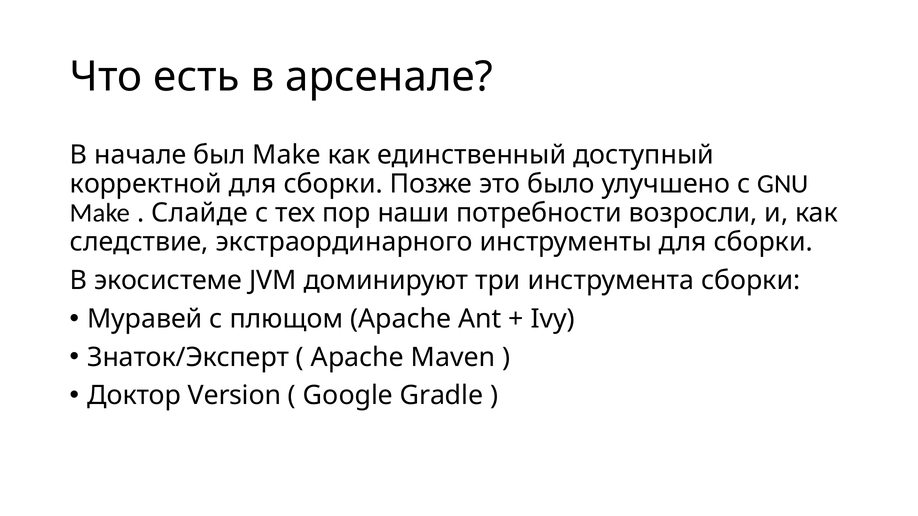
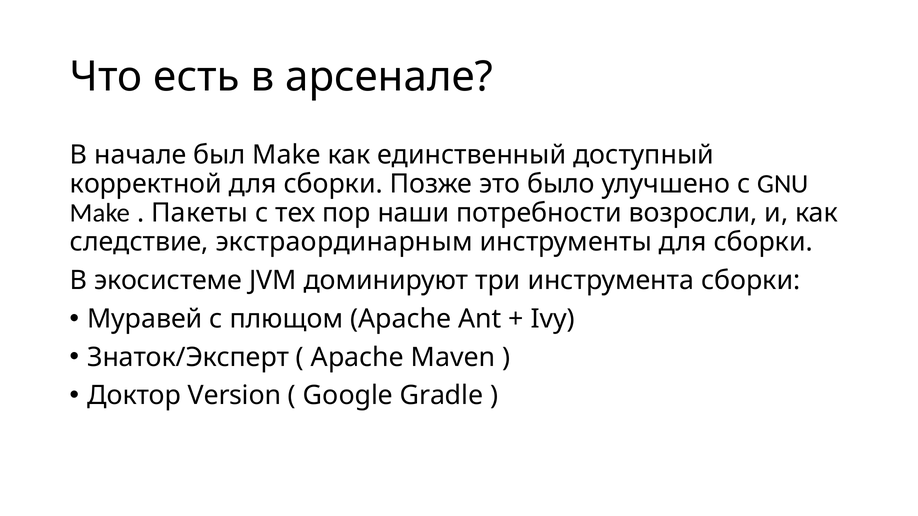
Слайде: Слайде -> Пакеты
экстраординарного: экстраординарного -> экстраординарным
